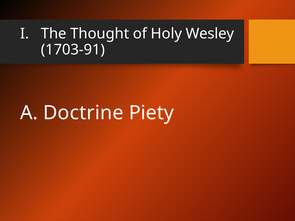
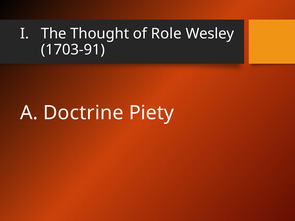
Holy: Holy -> Role
